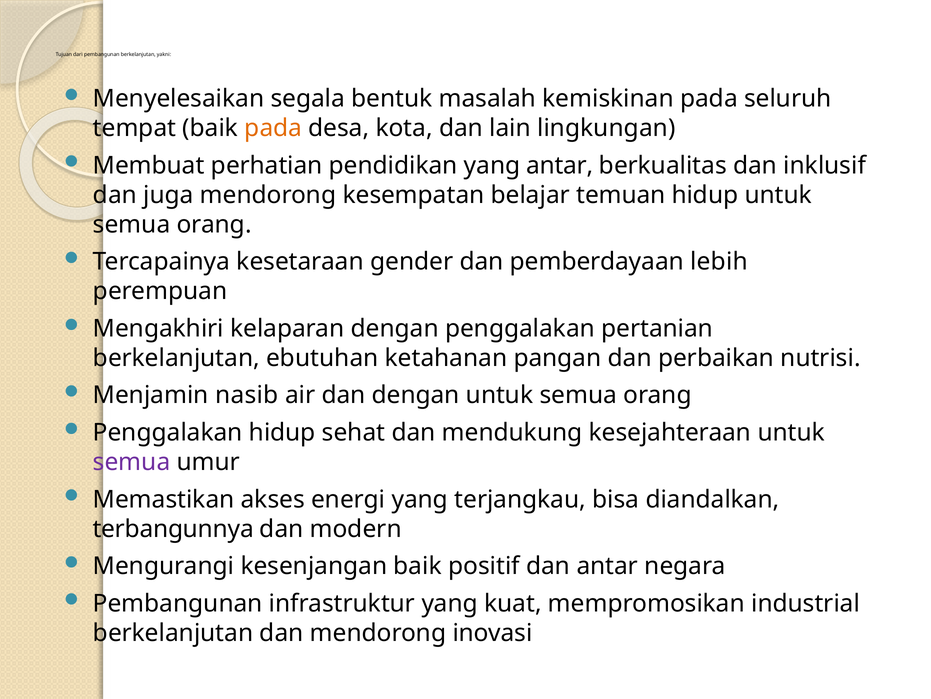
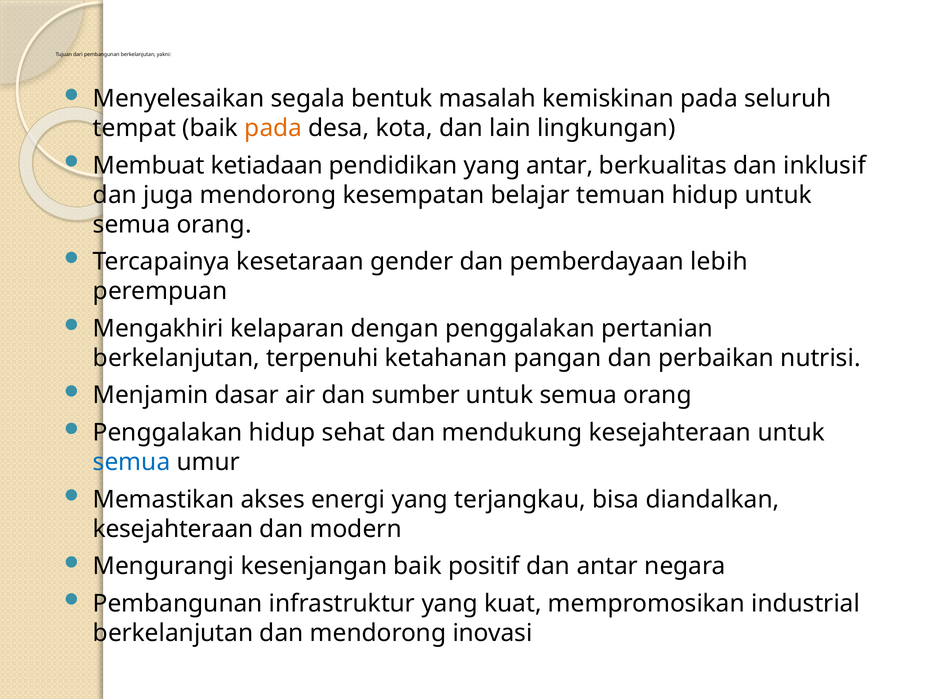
perhatian: perhatian -> ketiadaan
ebutuhan: ebutuhan -> terpenuhi
nasib: nasib -> dasar
dan dengan: dengan -> sumber
semua at (132, 462) colour: purple -> blue
terbangunnya at (173, 528): terbangunnya -> kesejahteraan
